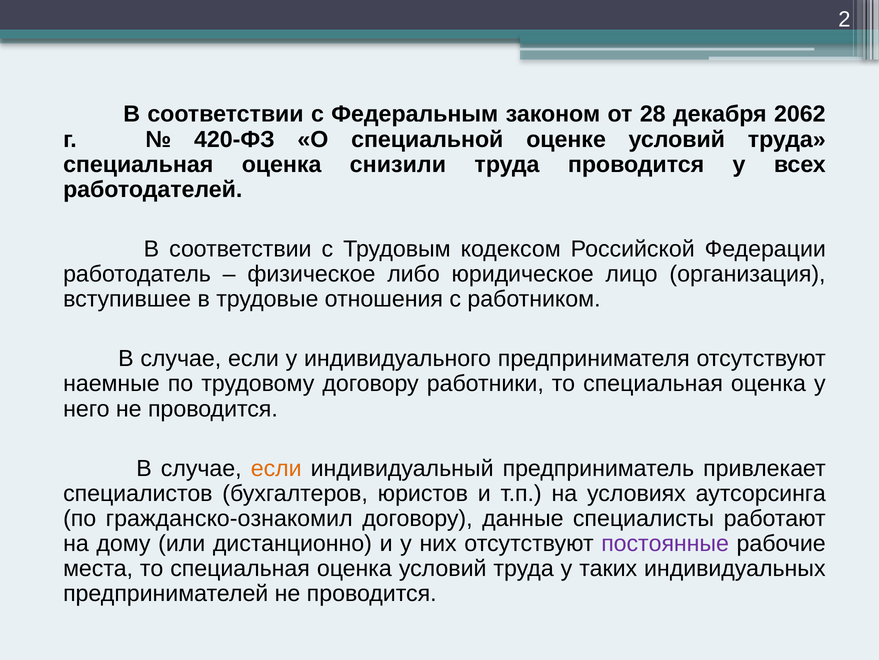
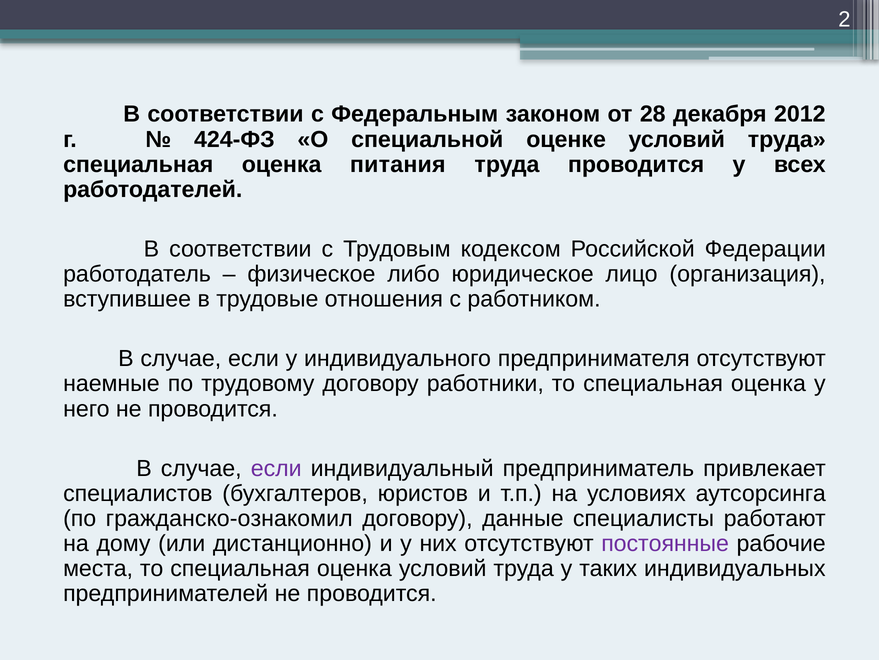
2062: 2062 -> 2012
420-ФЗ: 420-ФЗ -> 424-ФЗ
снизили: снизили -> питания
если at (276, 468) colour: orange -> purple
